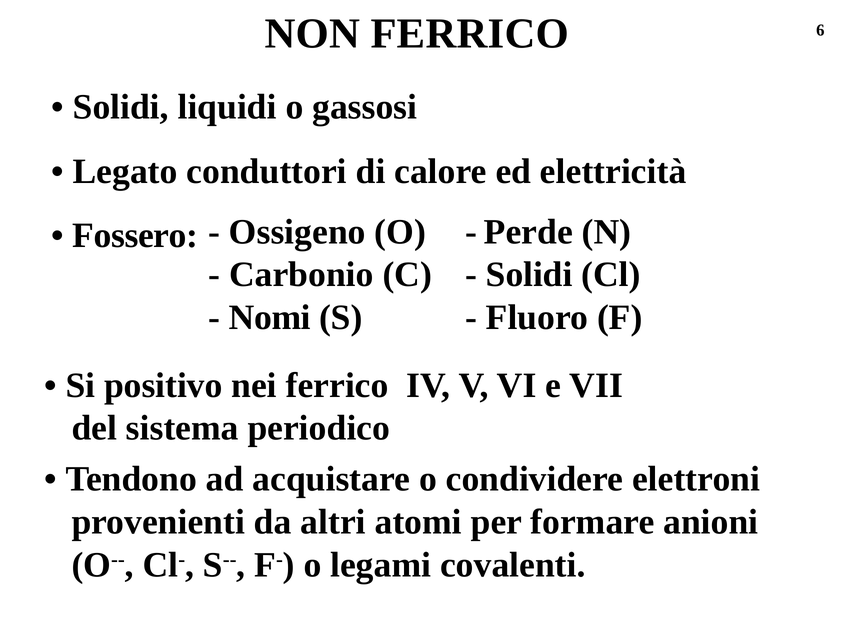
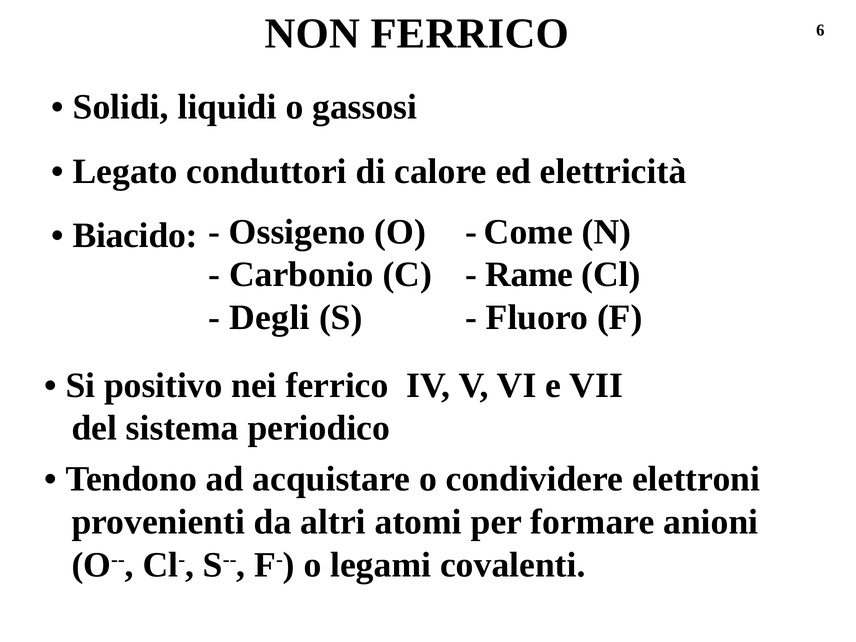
Perde: Perde -> Come
Fossero: Fossero -> Biacido
Solidi at (529, 275): Solidi -> Rame
Nomi: Nomi -> Degli
